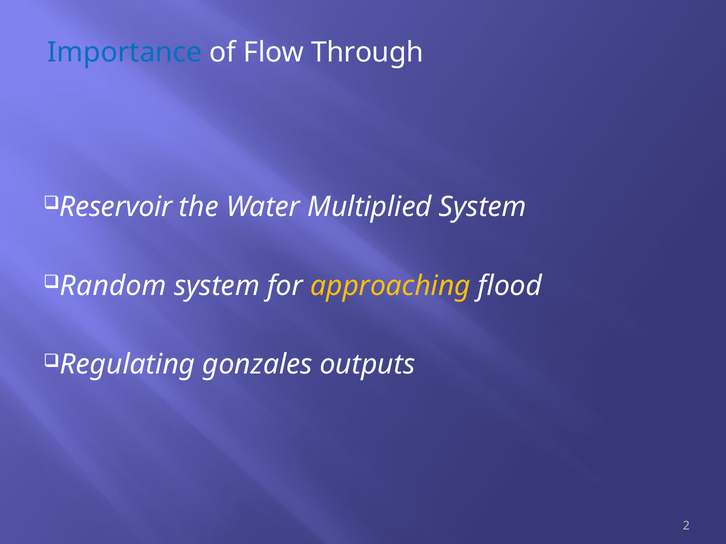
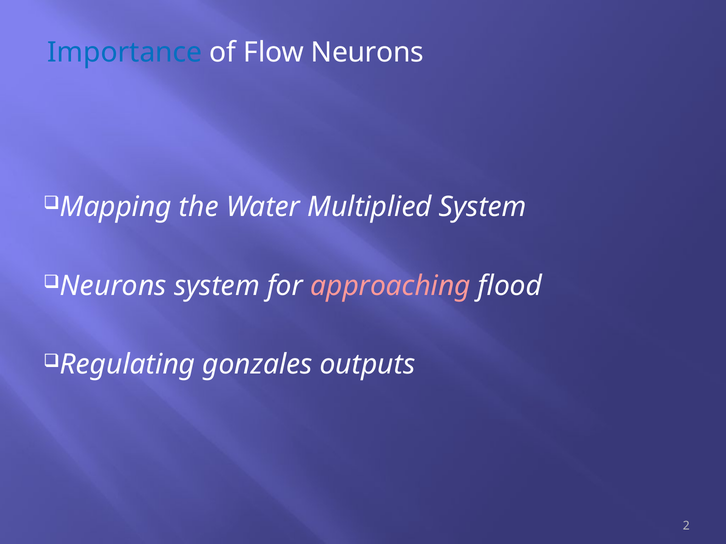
Flow Through: Through -> Neurons
Reservoir: Reservoir -> Mapping
Random at (113, 286): Random -> Neurons
approaching colour: yellow -> pink
